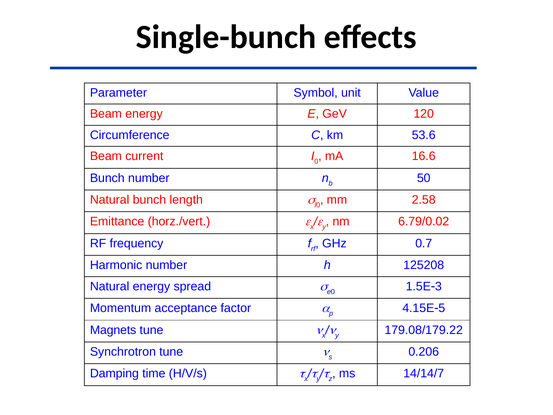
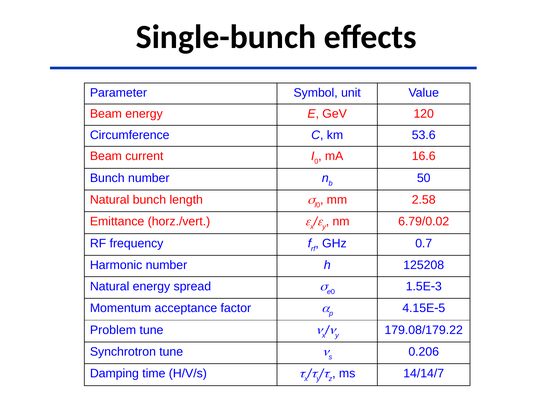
Magnets: Magnets -> Problem
